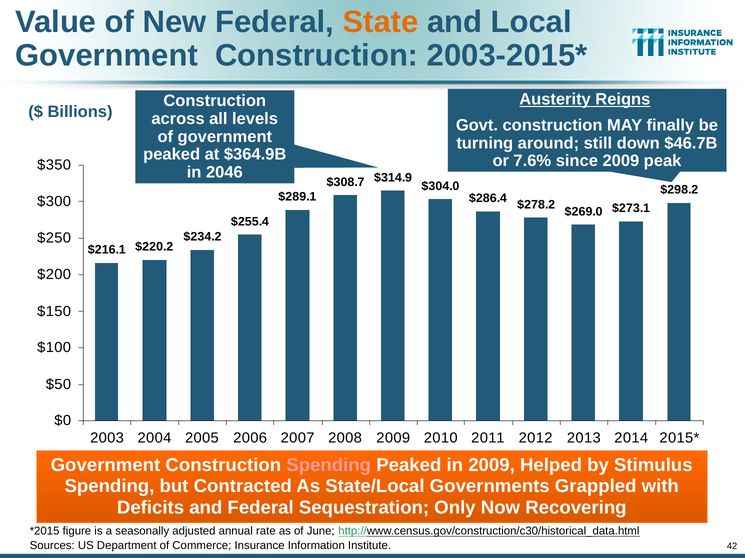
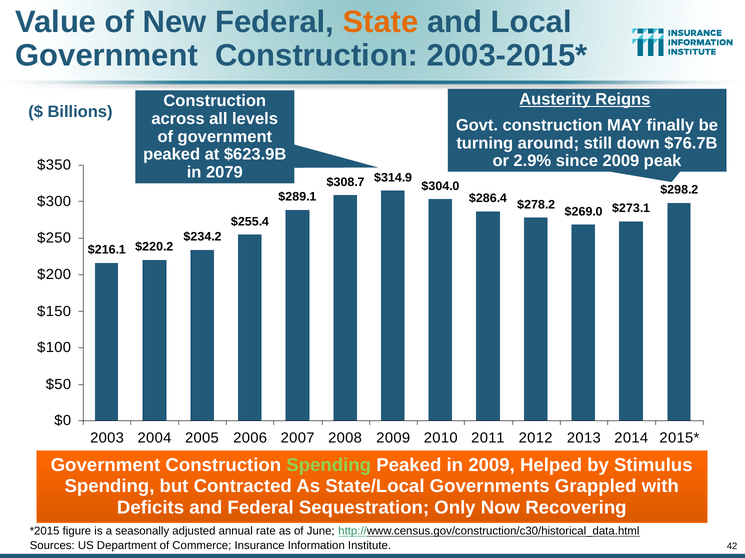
$46.7B: $46.7B -> $76.7B
$364.9B: $364.9B -> $623.9B
7.6%: 7.6% -> 2.9%
2046: 2046 -> 2079
Spending at (329, 466) colour: pink -> light green
